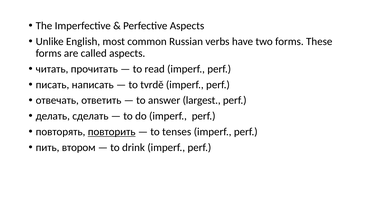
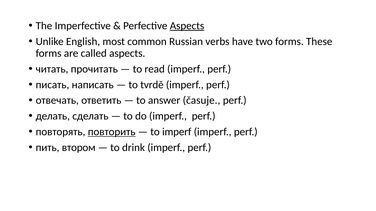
Aspects at (187, 26) underline: none -> present
largest: largest -> časuje
to tenses: tenses -> imperf
